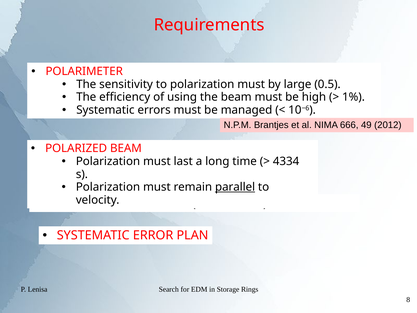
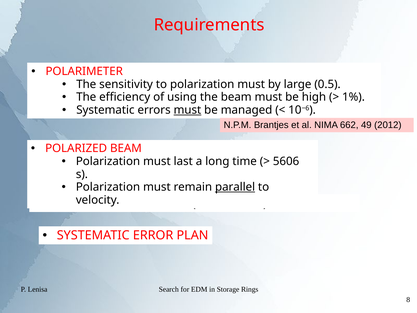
must at (187, 110) underline: none -> present
666: 666 -> 662
4334: 4334 -> 5606
